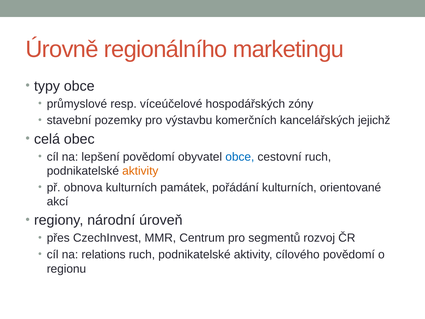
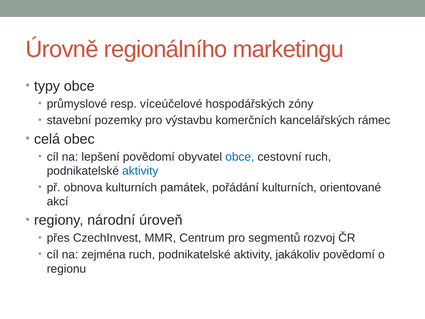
jejichž: jejichž -> rámec
aktivity at (140, 171) colour: orange -> blue
relations: relations -> zejména
cílového: cílového -> jakákoliv
